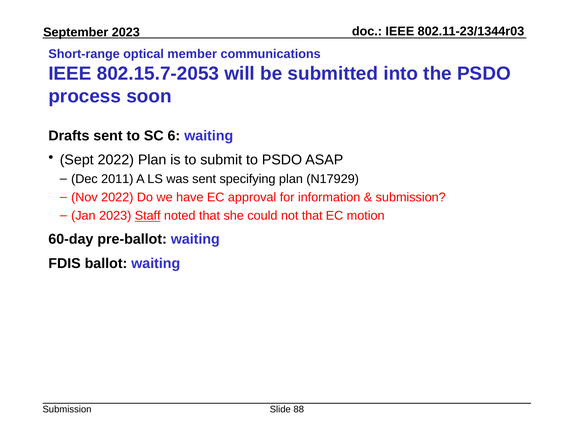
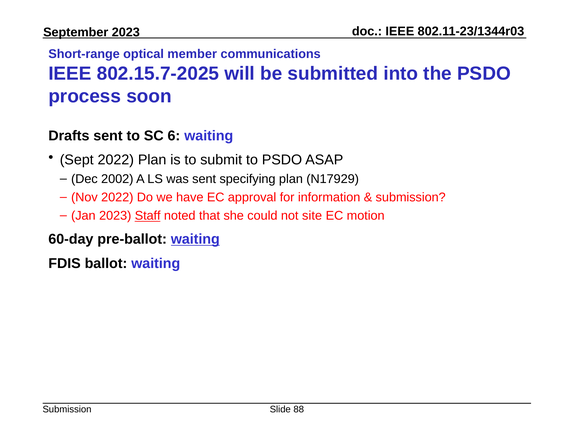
802.15.7-2053: 802.15.7-2053 -> 802.15.7-2025
2011: 2011 -> 2002
not that: that -> site
waiting at (195, 239) underline: none -> present
